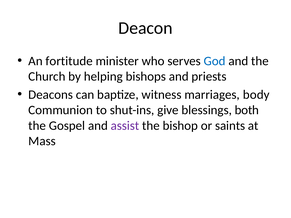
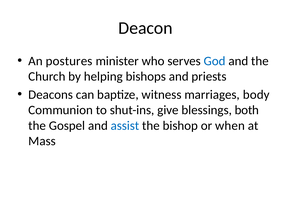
fortitude: fortitude -> postures
assist colour: purple -> blue
saints: saints -> when
